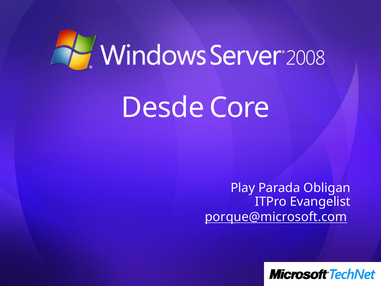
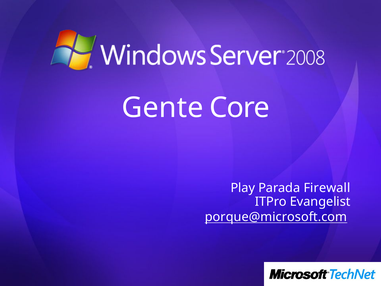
Desde: Desde -> Gente
Obligan: Obligan -> Firewall
